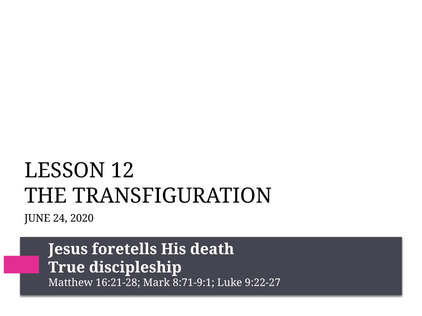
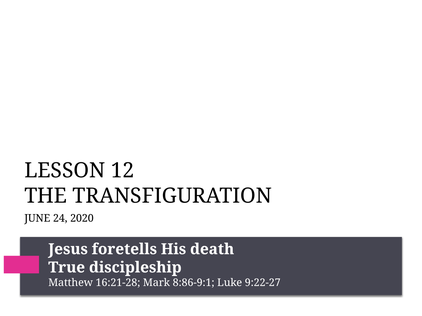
8:71-9:1: 8:71-9:1 -> 8:86-9:1
